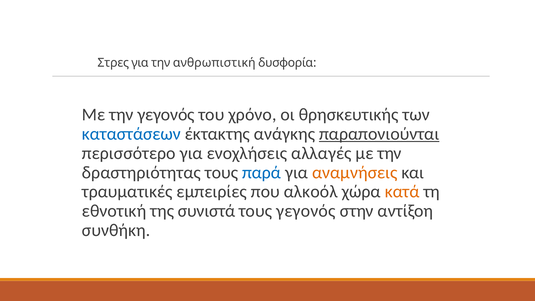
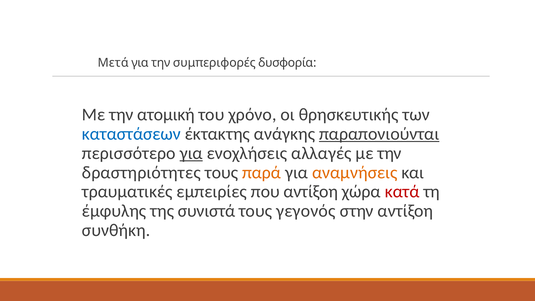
Στρες: Στρες -> Μετά
ανθρωπιστική: ανθρωπιστική -> συμπεριφορές
την γεγονός: γεγονός -> ατομική
για at (191, 153) underline: none -> present
δραστηριότητας: δραστηριότητας -> δραστηριότητες
παρά colour: blue -> orange
που αλκοόλ: αλκοόλ -> αντίξοη
κατά colour: orange -> red
εθνοτική: εθνοτική -> έμφυλης
